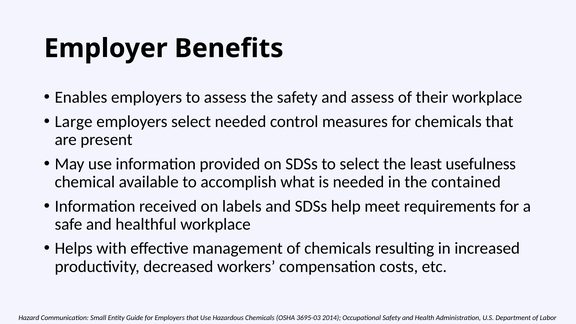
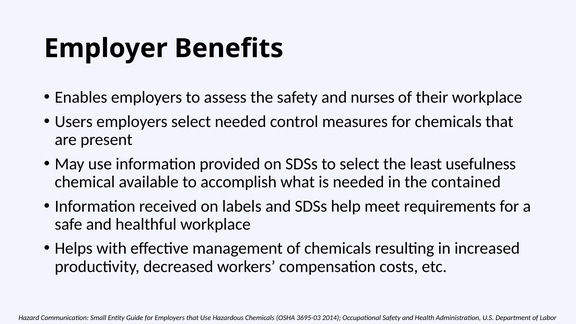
and assess: assess -> nurses
Large: Large -> Users
